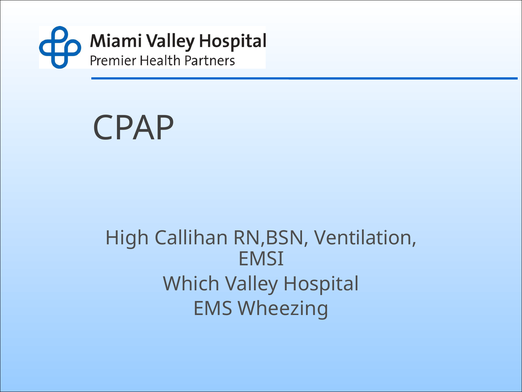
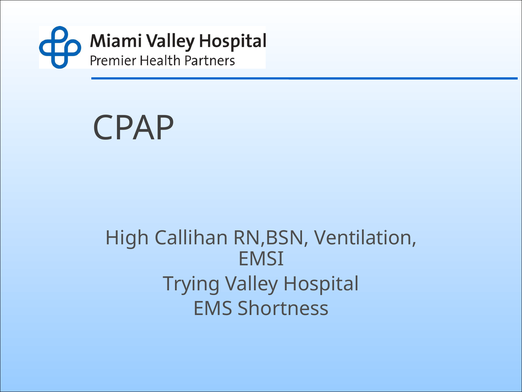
Which: Which -> Trying
Wheezing: Wheezing -> Shortness
